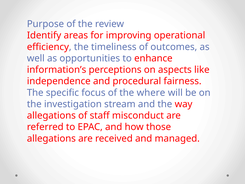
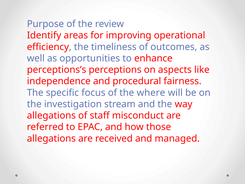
information’s: information’s -> perceptions’s
